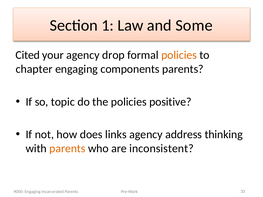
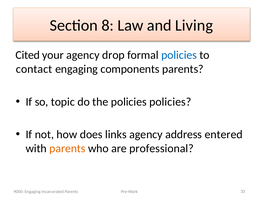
1: 1 -> 8
Some: Some -> Living
policies at (179, 55) colour: orange -> blue
chapter: chapter -> contact
policies positive: positive -> policies
thinking: thinking -> entered
inconsistent: inconsistent -> professional
